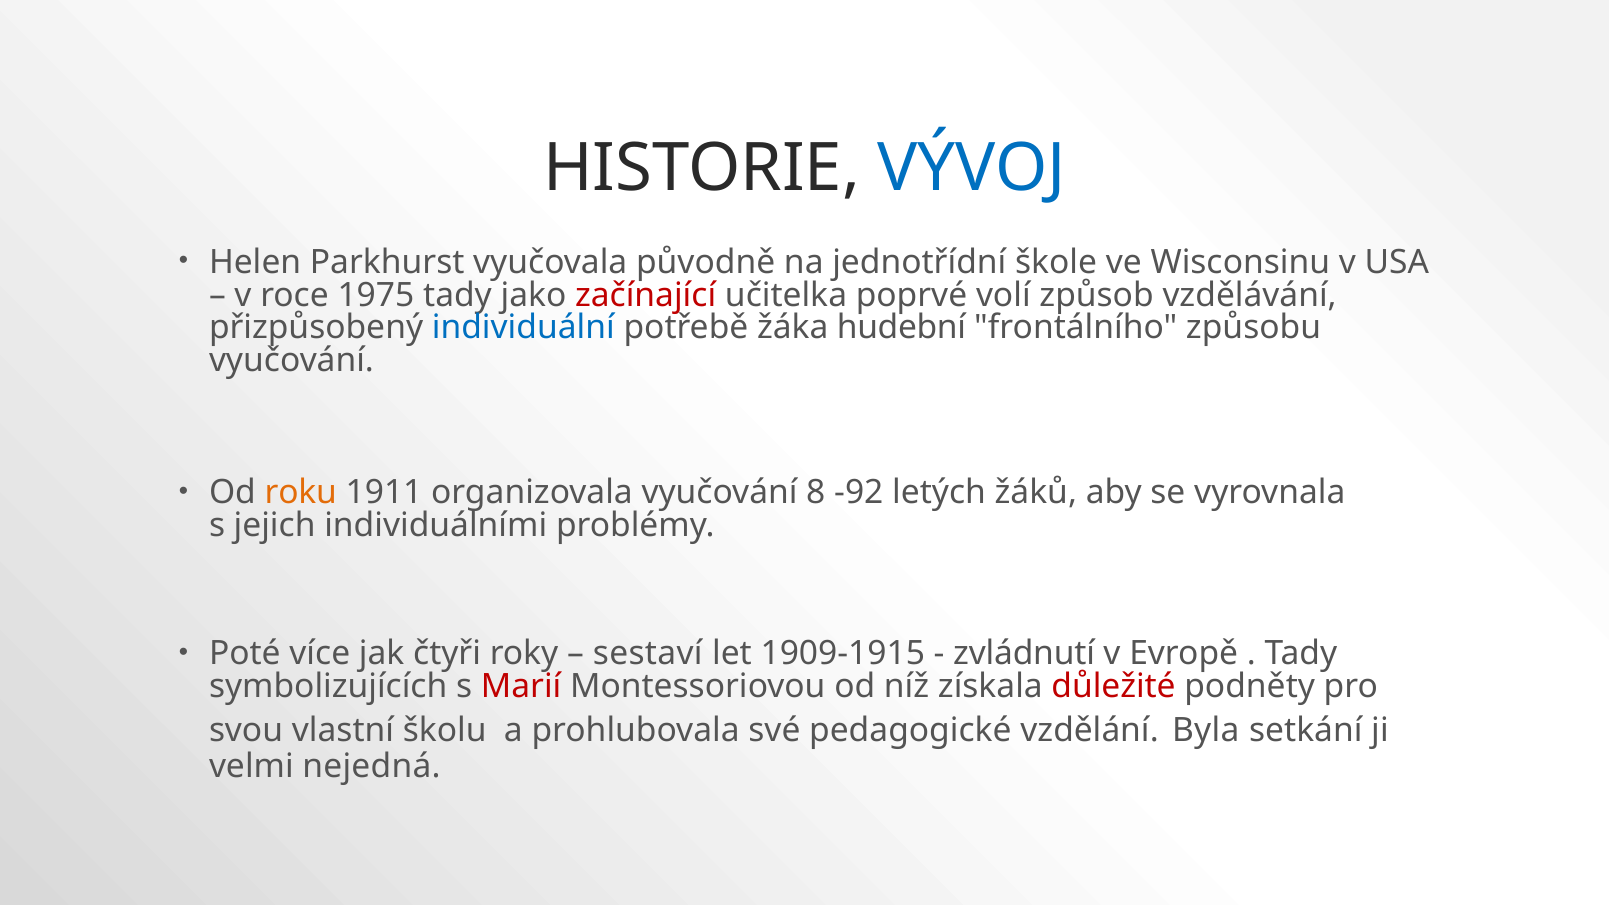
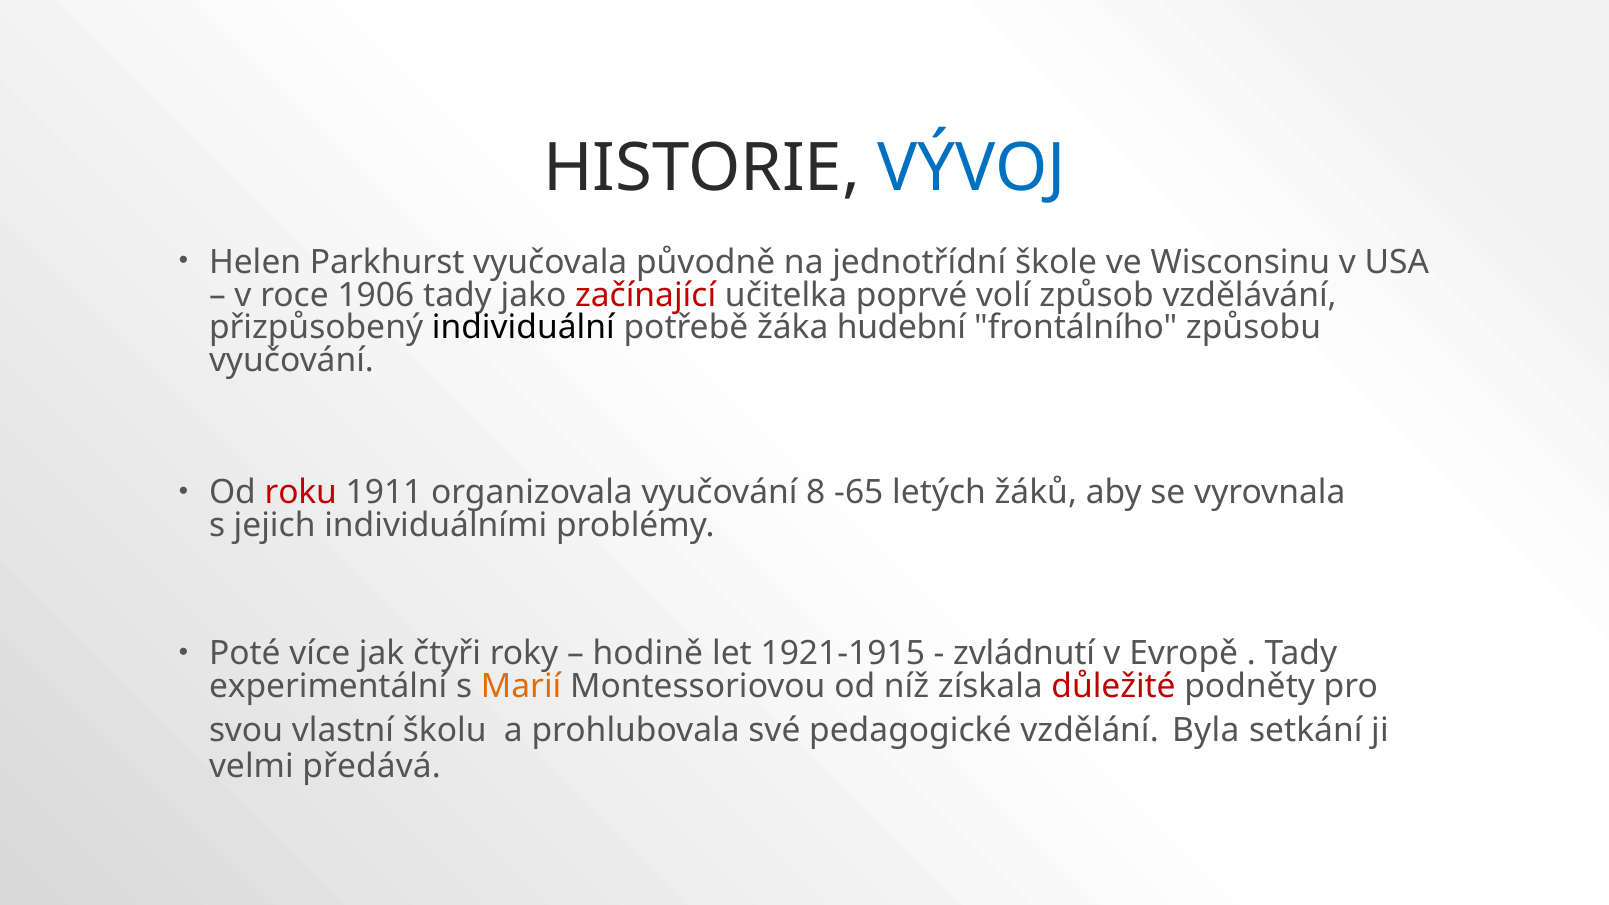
1975: 1975 -> 1906
individuální colour: blue -> black
roku colour: orange -> red
-92: -92 -> -65
sestaví: sestaví -> hodině
1909-1915: 1909-1915 -> 1921-1915
symbolizujících: symbolizujících -> experimentální
Marií colour: red -> orange
nejedná: nejedná -> předává
